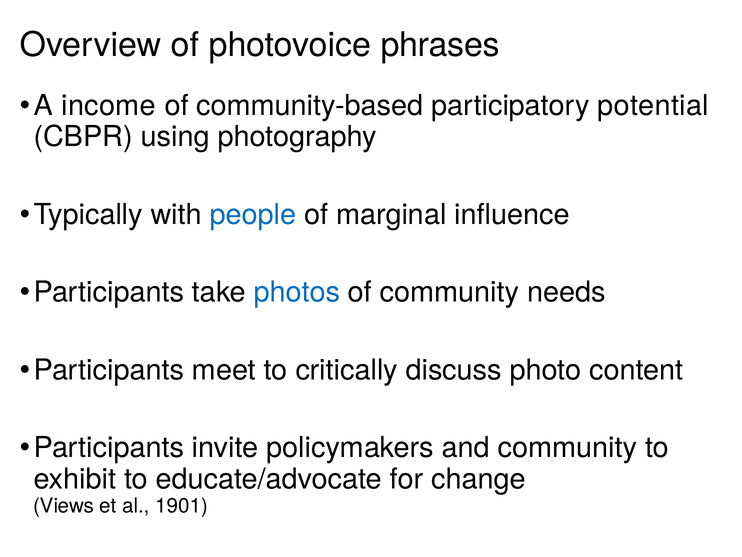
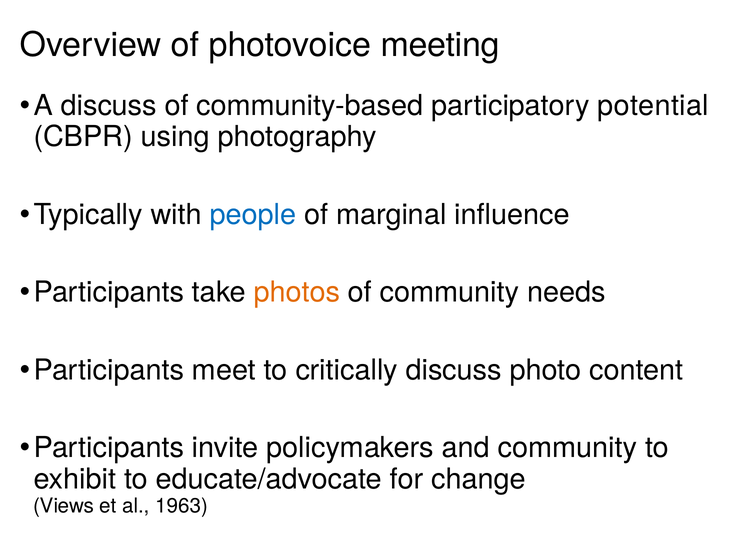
phrases: phrases -> meeting
A income: income -> discuss
photos colour: blue -> orange
1901: 1901 -> 1963
